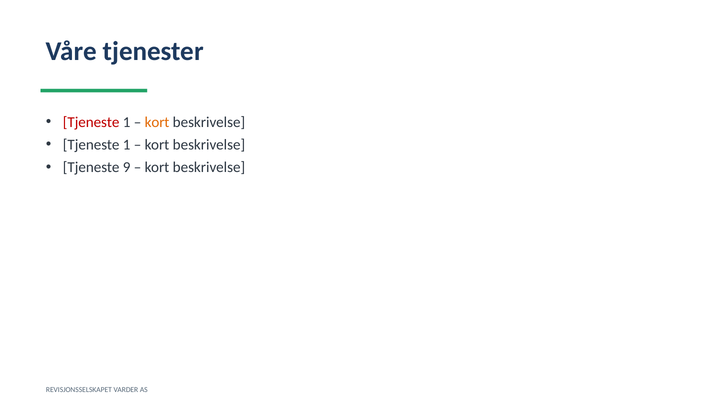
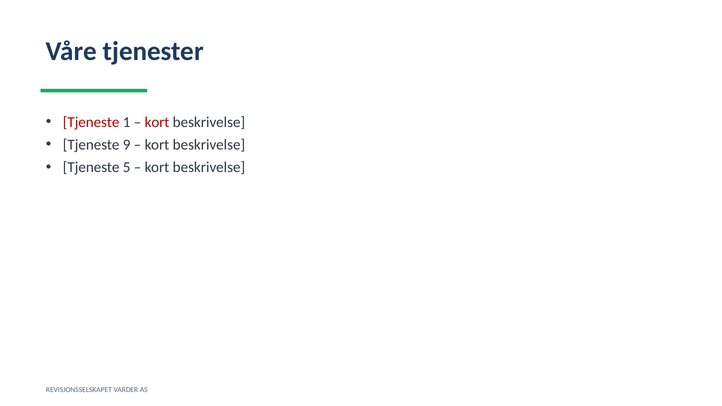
kort at (157, 122) colour: orange -> red
1 at (127, 145): 1 -> 9
9: 9 -> 5
